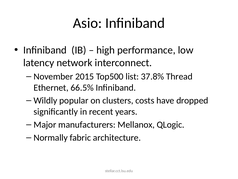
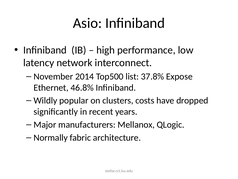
2015: 2015 -> 2014
Thread: Thread -> Expose
66.5%: 66.5% -> 46.8%
